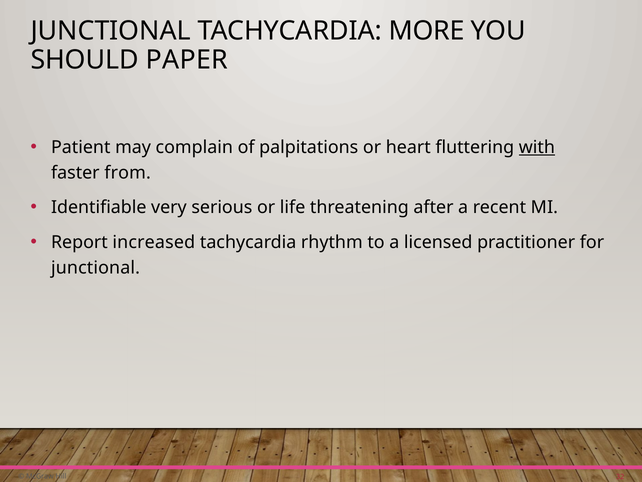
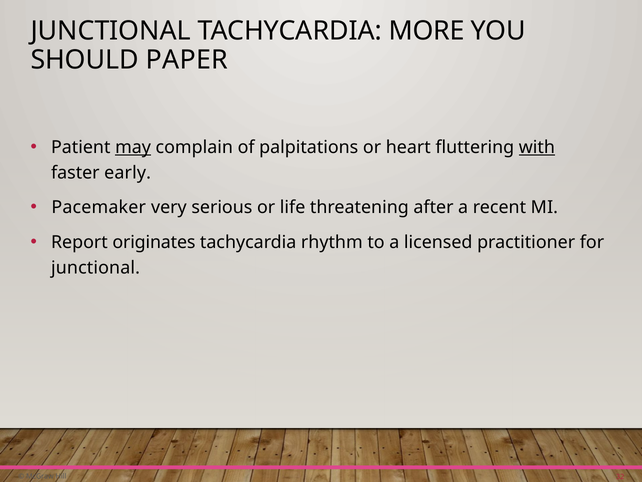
may underline: none -> present
from: from -> early
Identifiable: Identifiable -> Pacemaker
increased: increased -> originates
